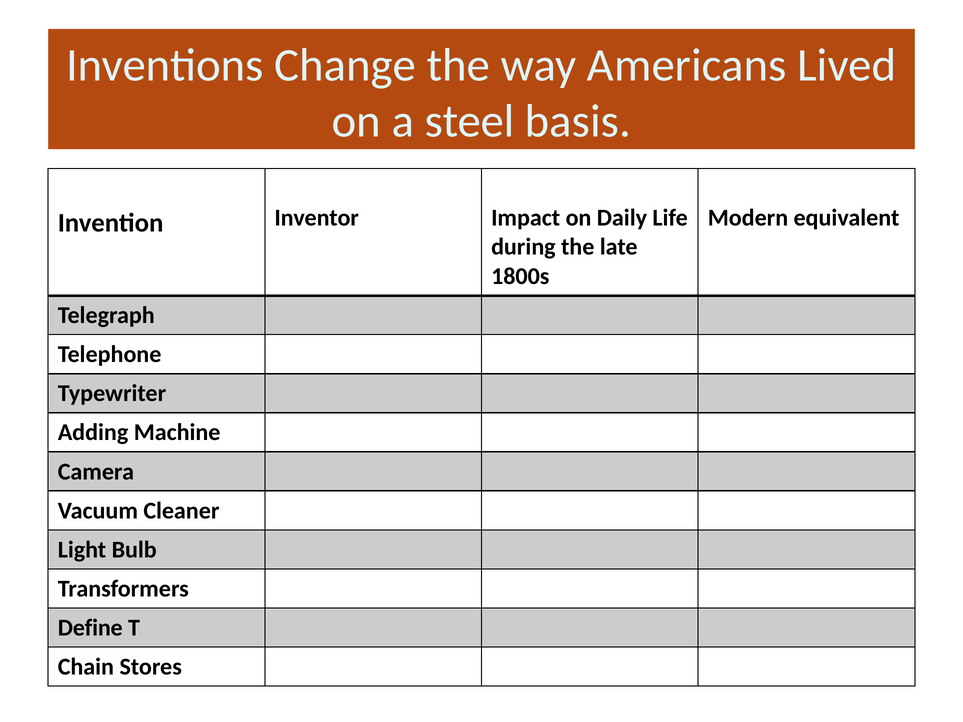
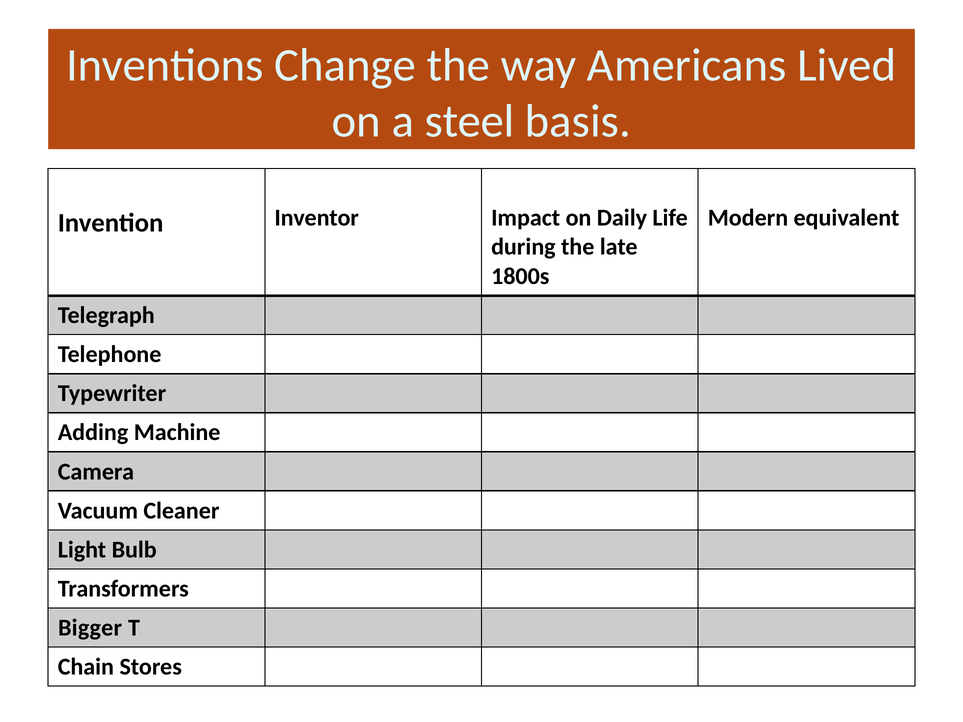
Define: Define -> Bigger
